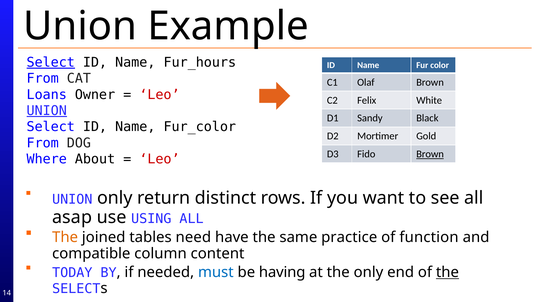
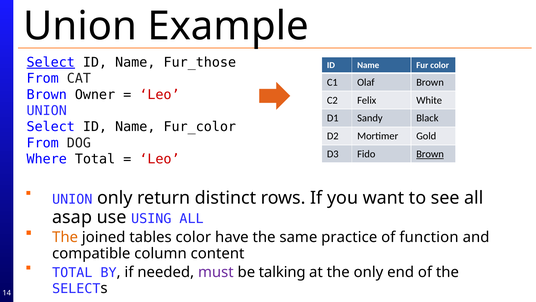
Fur_hours: Fur_hours -> Fur_those
Loans at (47, 95): Loans -> Brown
UNION at (47, 111) underline: present -> none
Where About: About -> Total
tables need: need -> color
TODAY at (72, 272): TODAY -> TOTAL
must colour: blue -> purple
having: having -> talking
the at (447, 272) underline: present -> none
